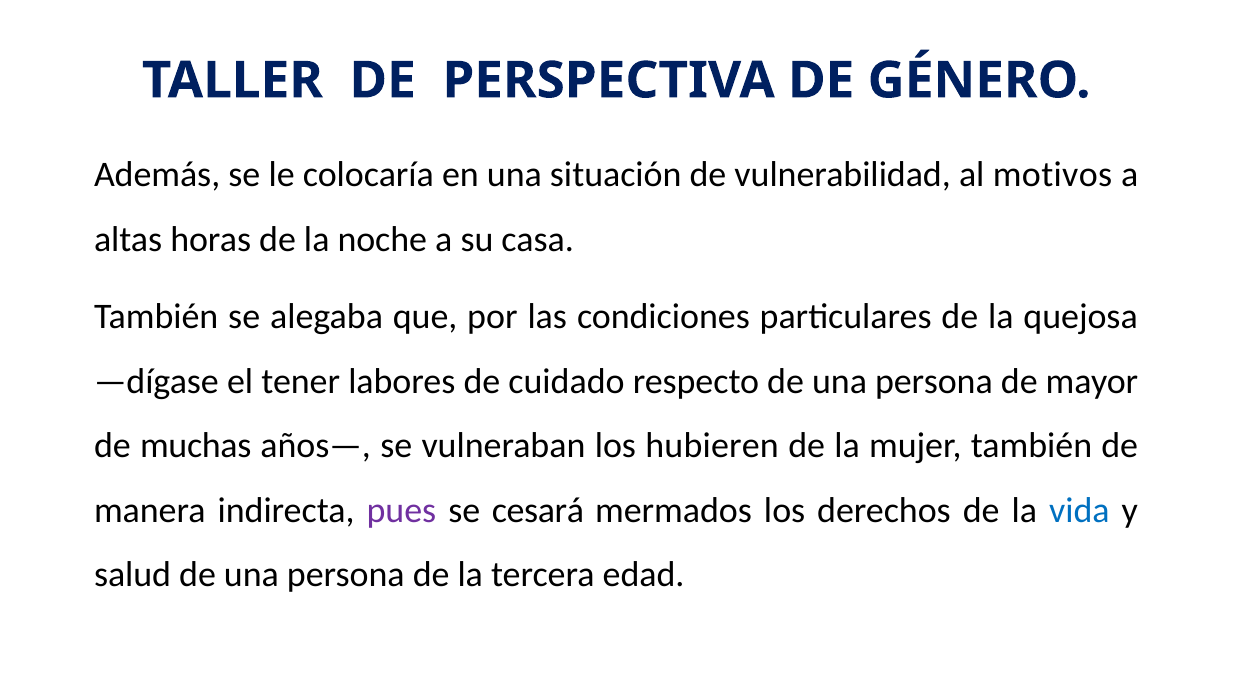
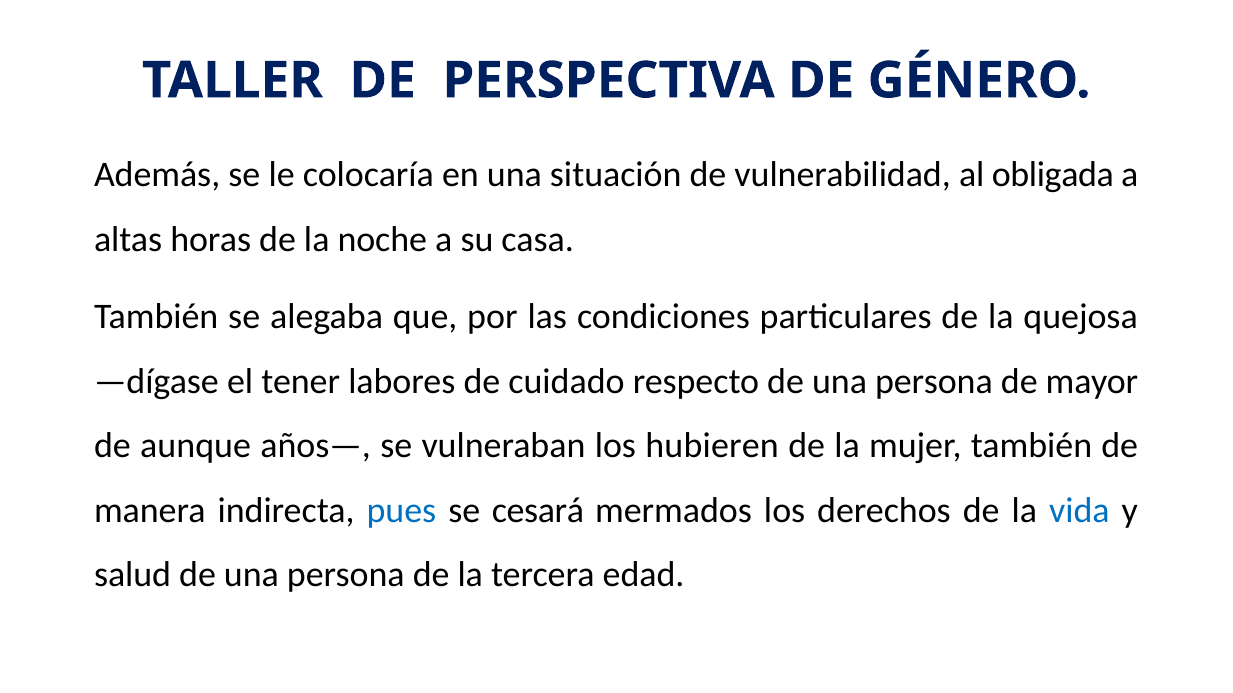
motivos: motivos -> obligada
muchas: muchas -> aunque
pues colour: purple -> blue
